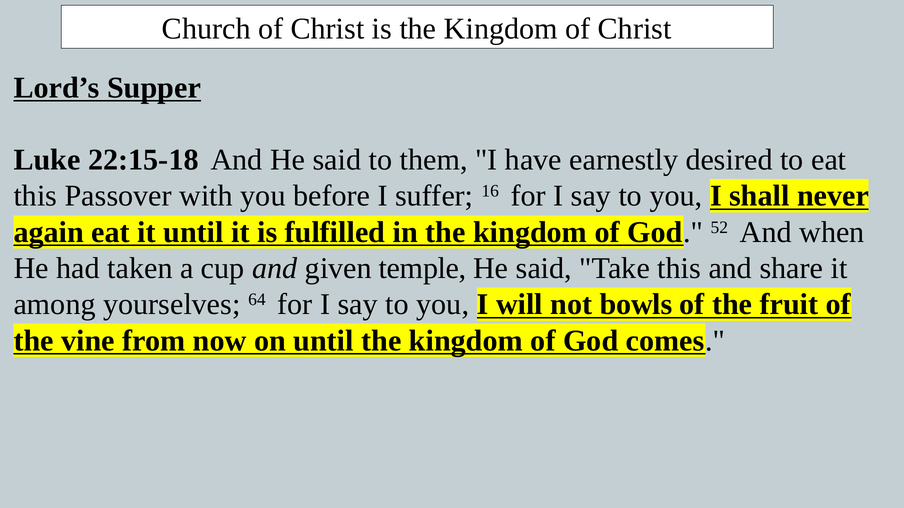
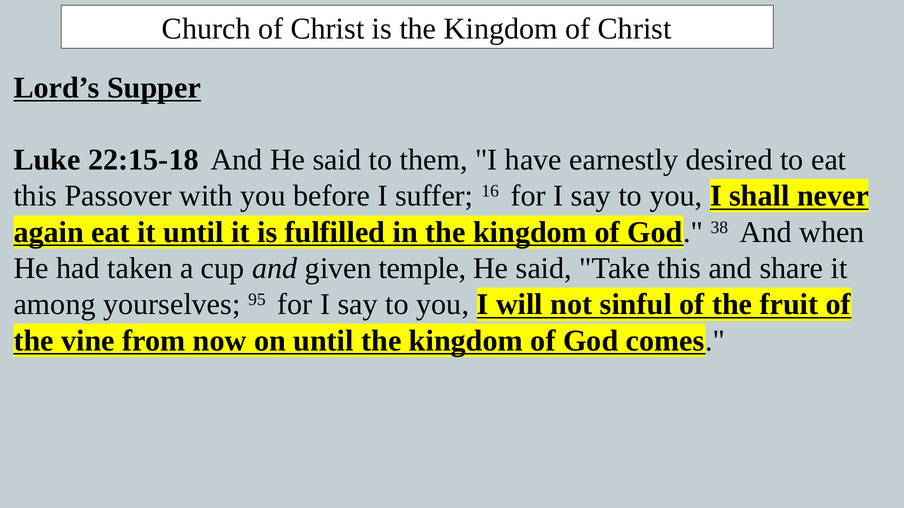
52: 52 -> 38
64: 64 -> 95
bowls: bowls -> sinful
